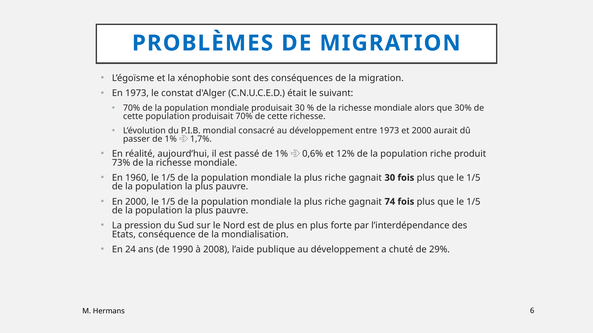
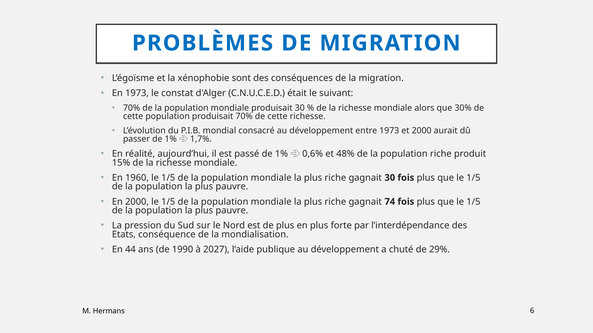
12%: 12% -> 48%
73%: 73% -> 15%
24: 24 -> 44
2008: 2008 -> 2027
